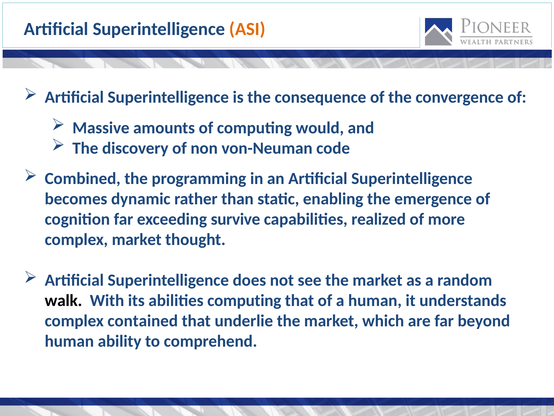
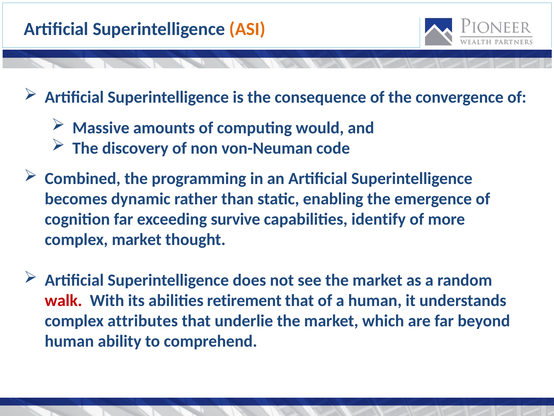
realized: realized -> identify
walk colour: black -> red
abilities computing: computing -> retirement
contained: contained -> attributes
